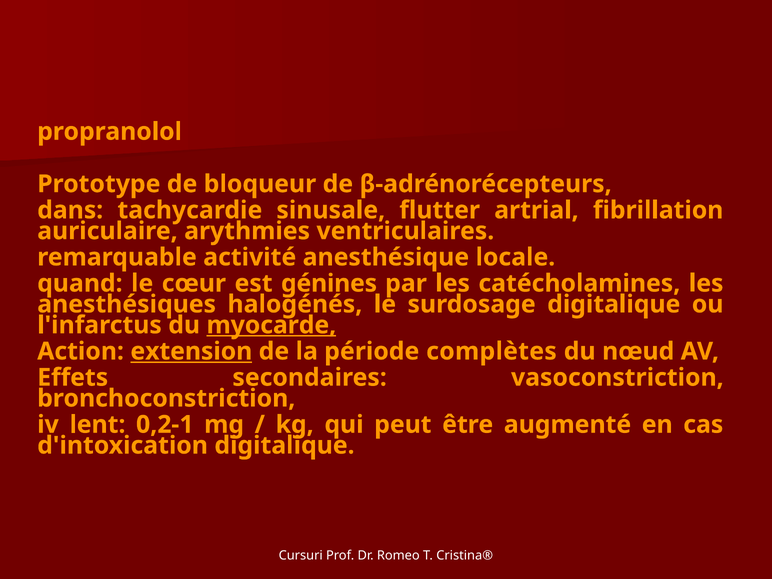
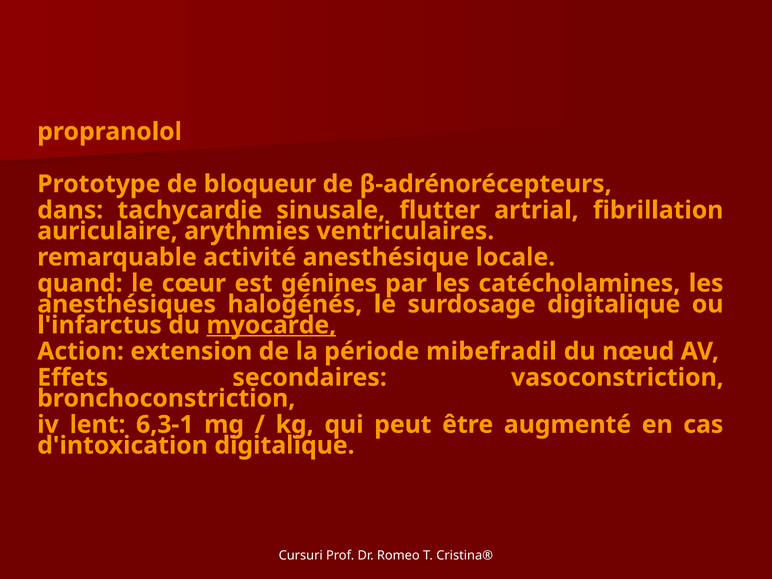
extension underline: present -> none
complètes: complètes -> mibefradil
0,2-1: 0,2-1 -> 6,3-1
